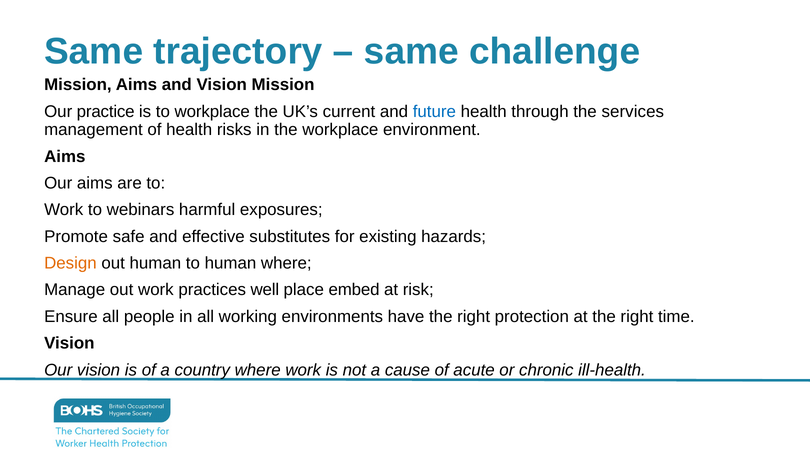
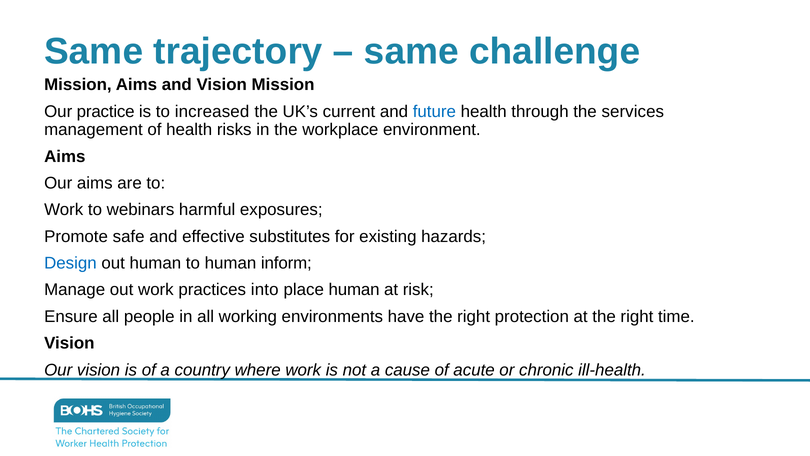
to workplace: workplace -> increased
Design colour: orange -> blue
human where: where -> inform
well: well -> into
place embed: embed -> human
